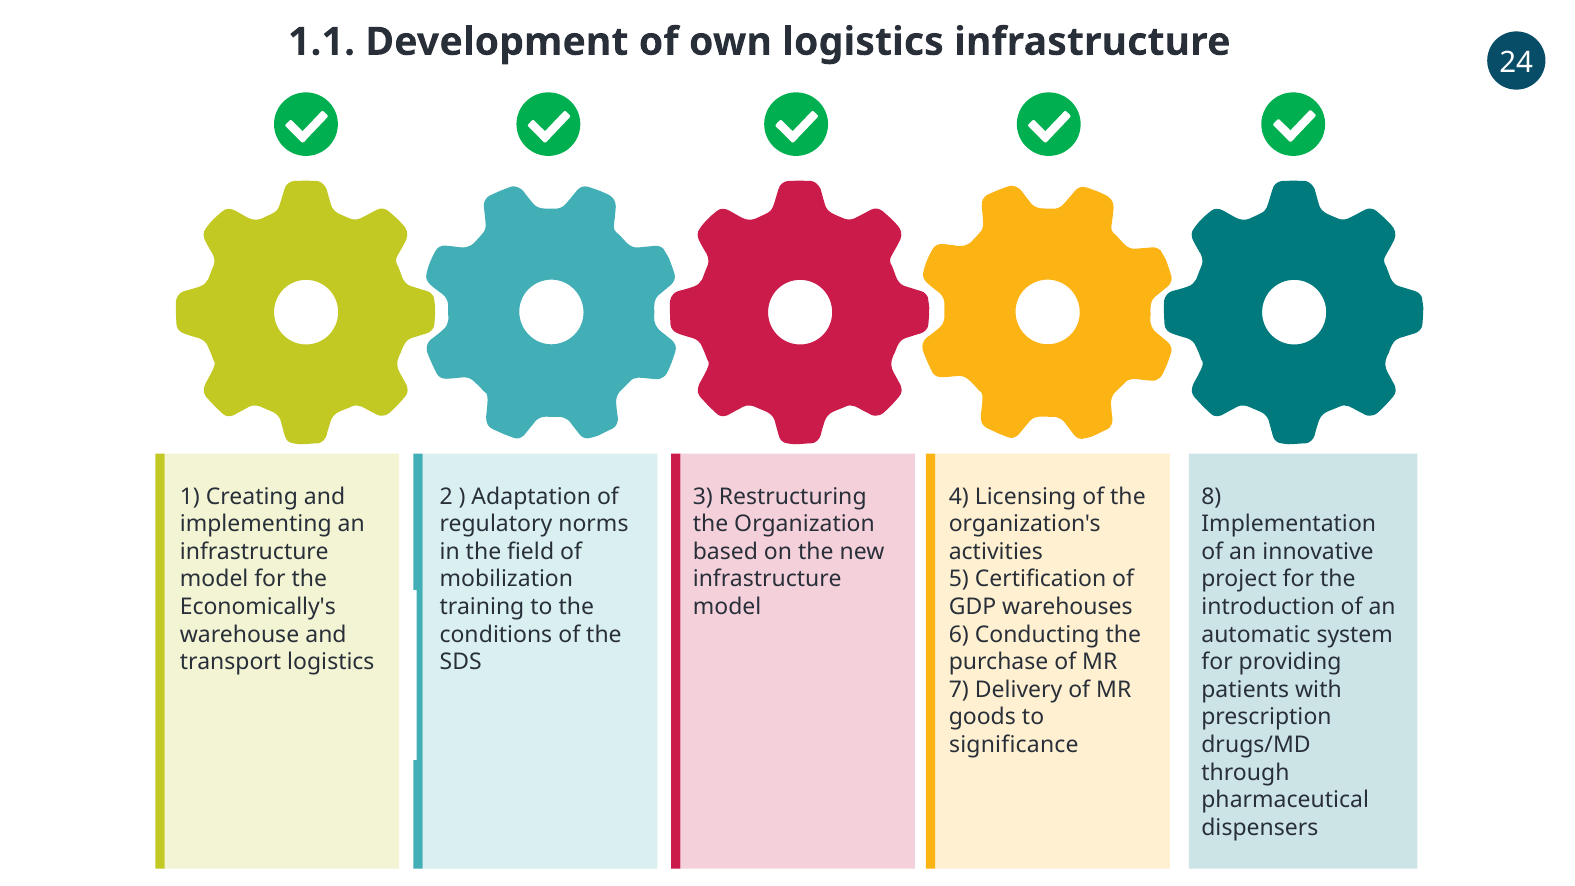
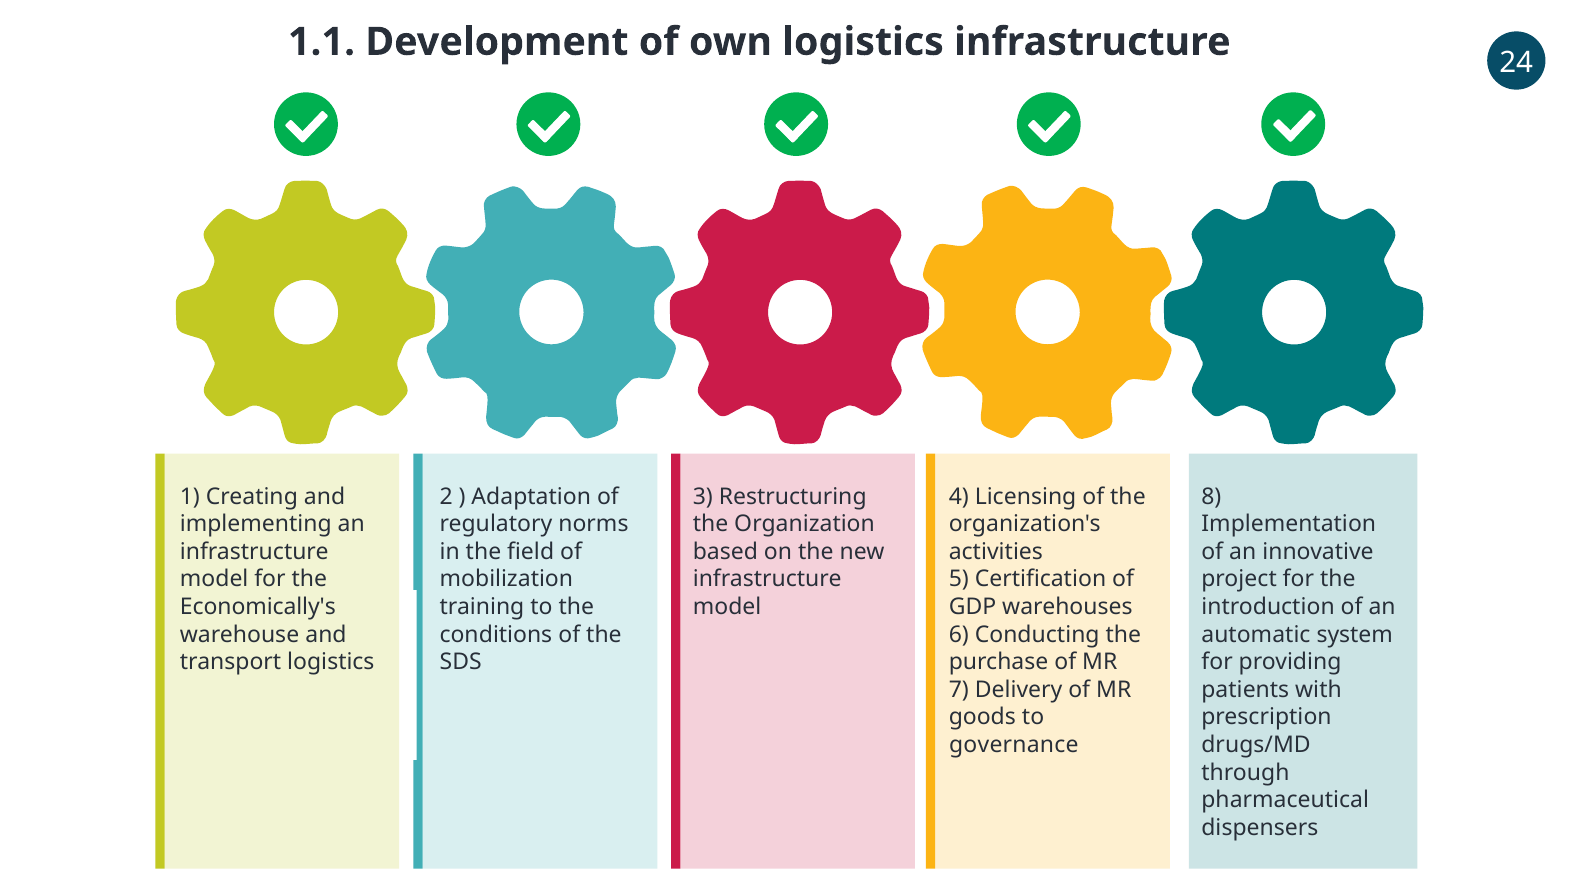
significance: significance -> governance
